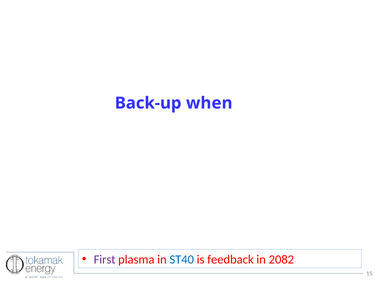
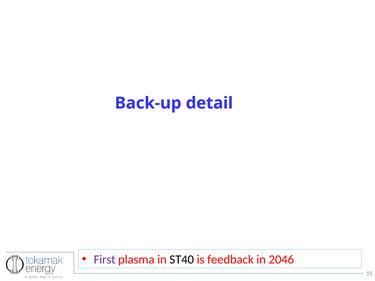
when: when -> detail
ST40 colour: blue -> black
2082: 2082 -> 2046
